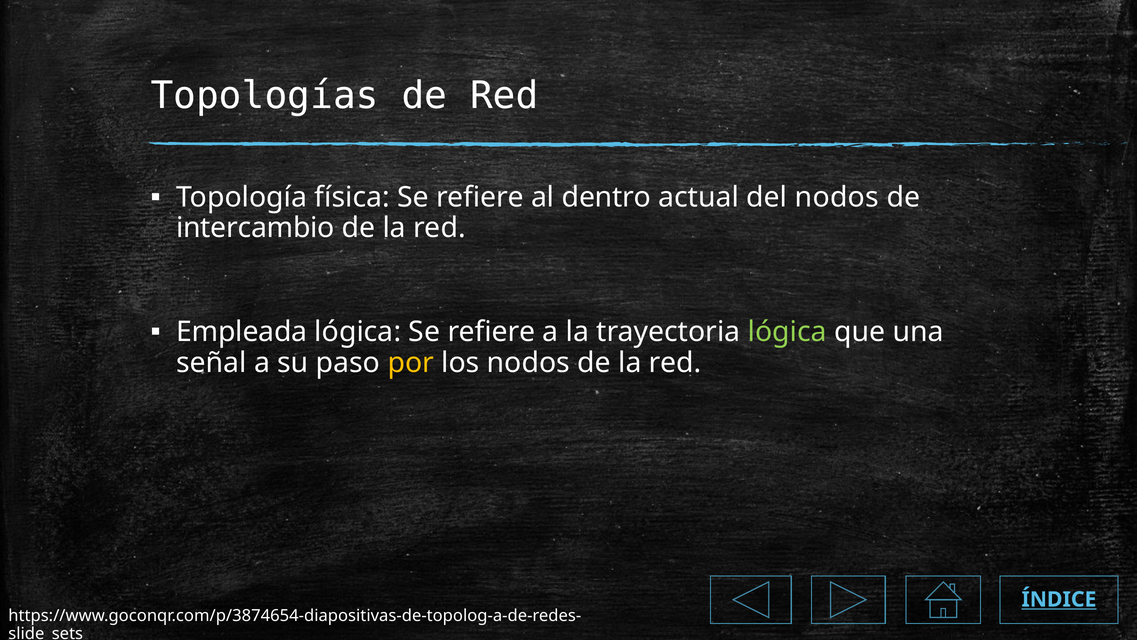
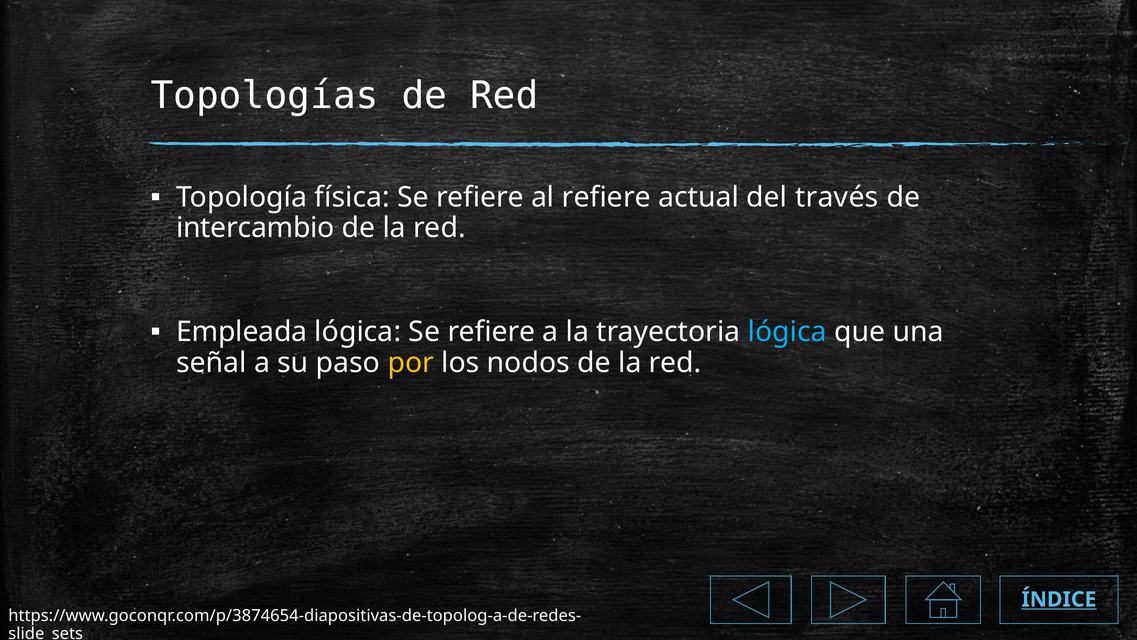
al dentro: dentro -> refiere
del nodos: nodos -> través
lógica at (787, 332) colour: light green -> light blue
